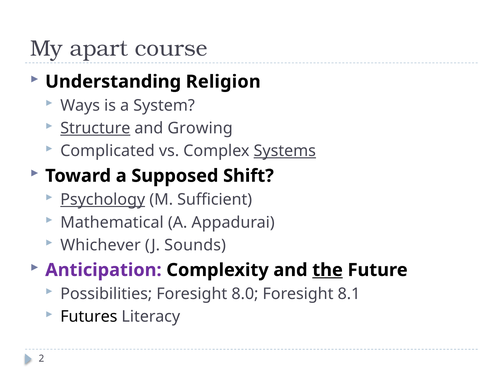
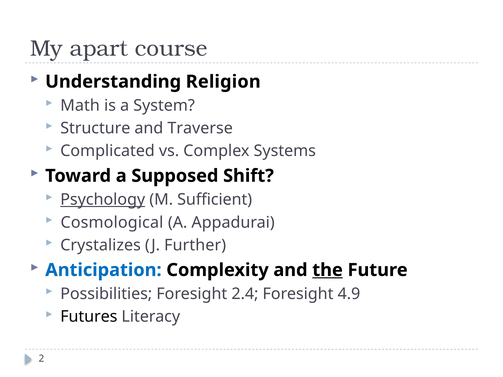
Ways: Ways -> Math
Structure underline: present -> none
Growing: Growing -> Traverse
Systems underline: present -> none
Mathematical: Mathematical -> Cosmological
Whichever: Whichever -> Crystalizes
Sounds: Sounds -> Further
Anticipation colour: purple -> blue
8.0: 8.0 -> 2.4
8.1: 8.1 -> 4.9
